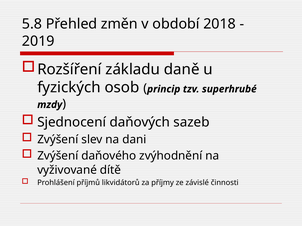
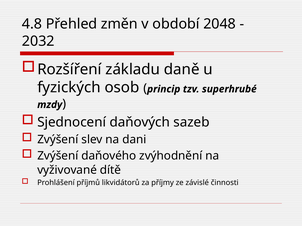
5.8: 5.8 -> 4.8
2018: 2018 -> 2048
2019: 2019 -> 2032
